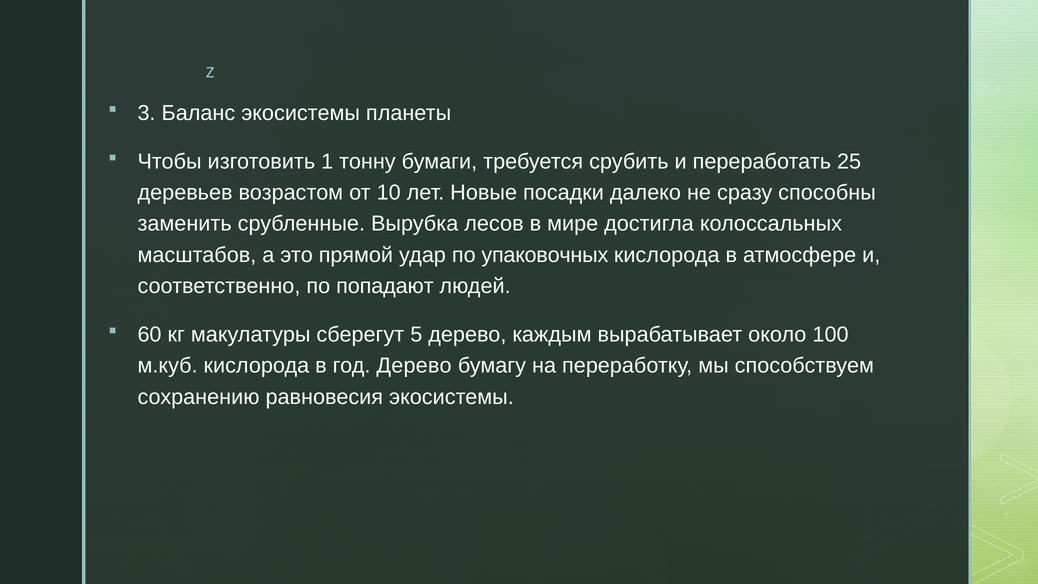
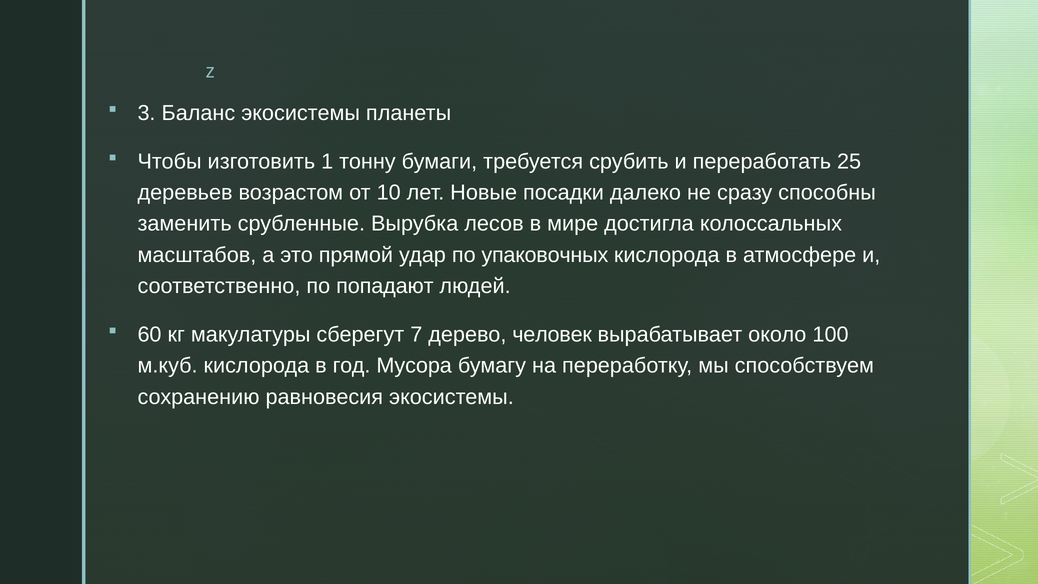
5: 5 -> 7
каждым: каждым -> человек
год Дерево: Дерево -> Мусора
